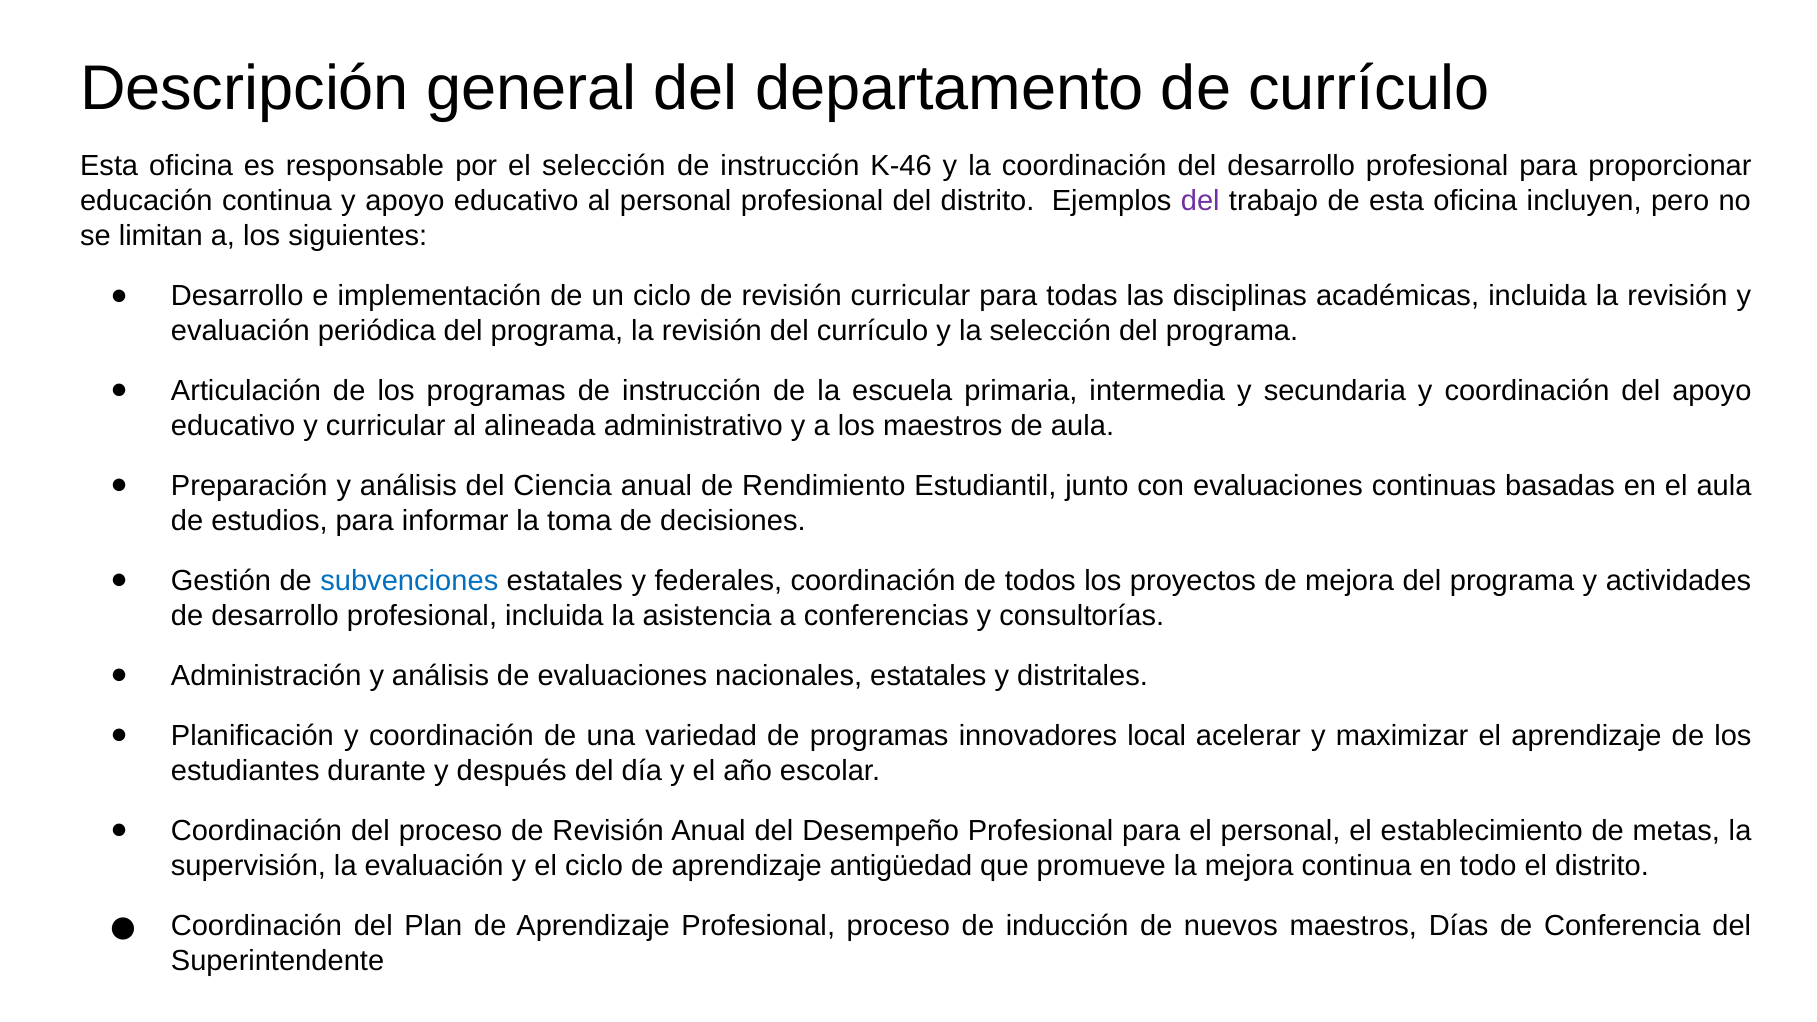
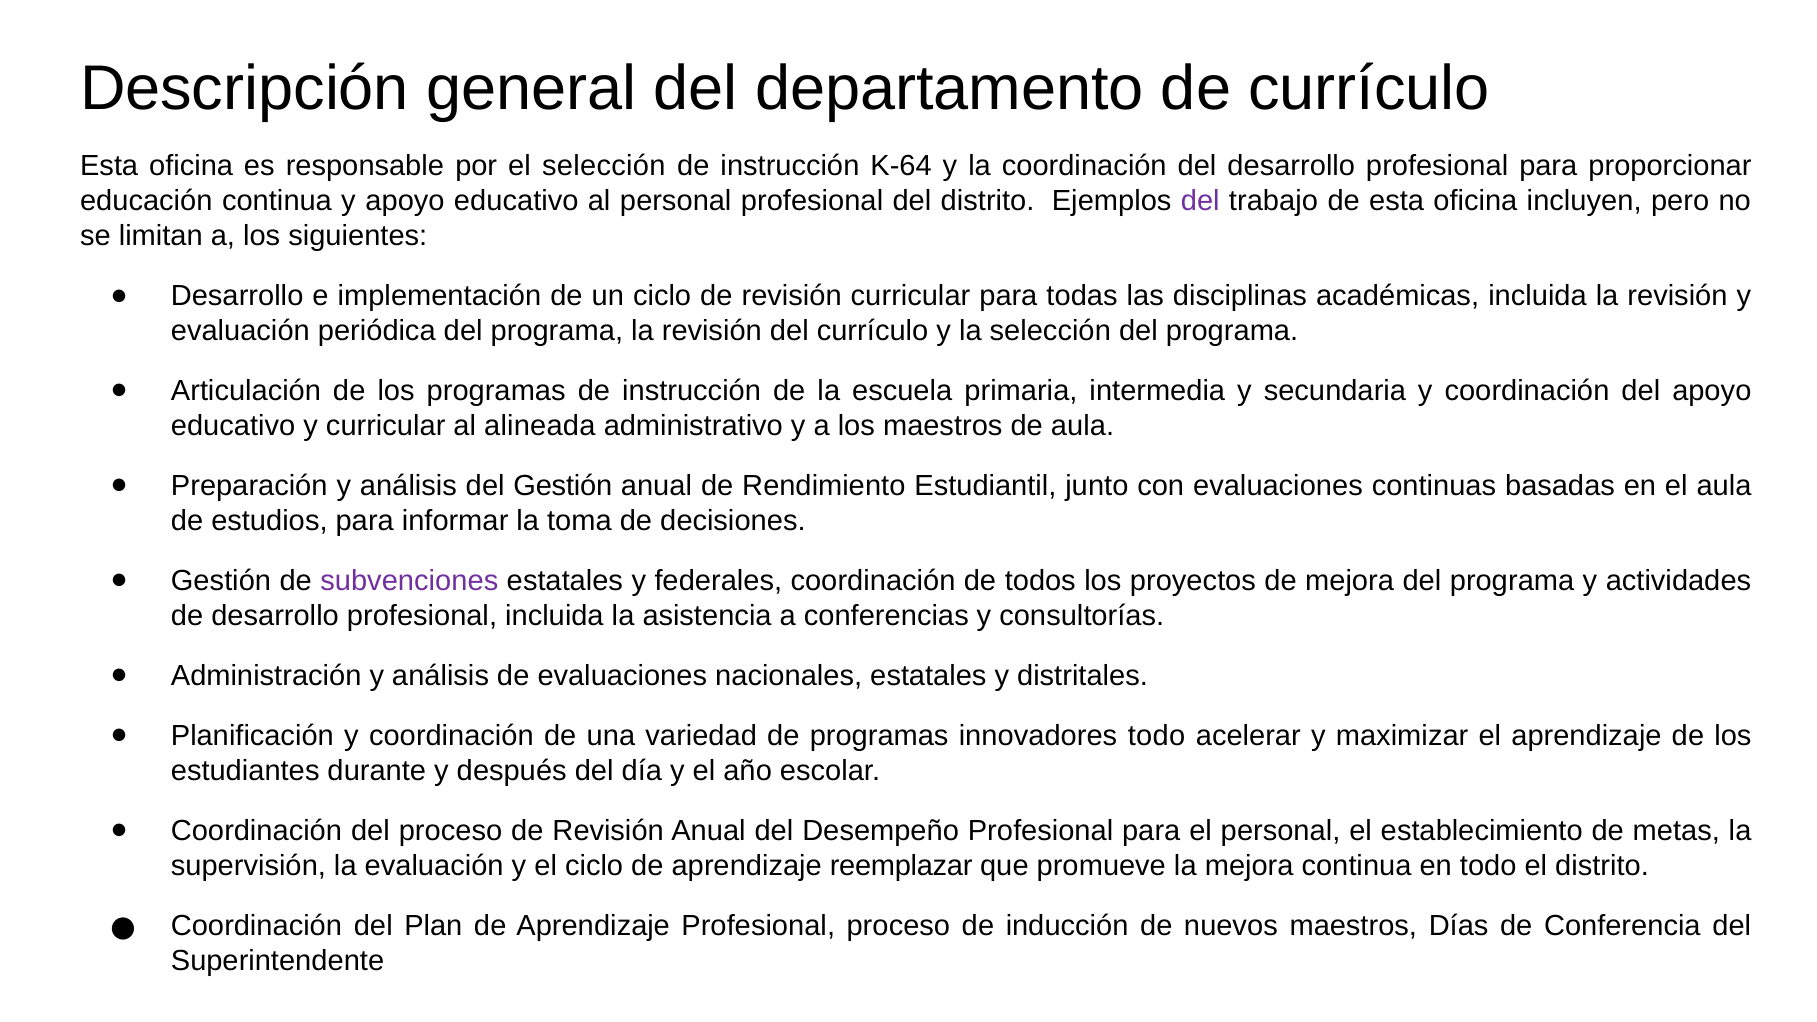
K-46: K-46 -> K-64
del Ciencia: Ciencia -> Gestión
subvenciones colour: blue -> purple
innovadores local: local -> todo
antigüedad: antigüedad -> reemplazar
